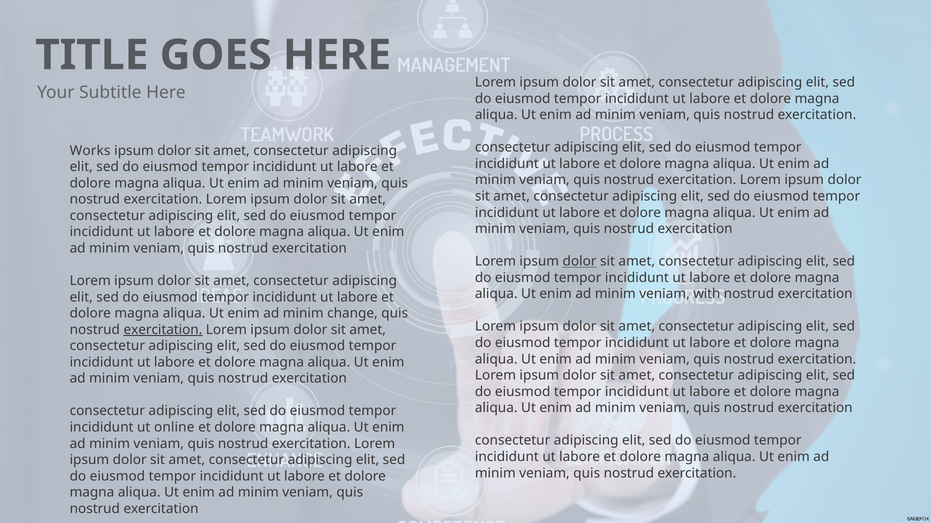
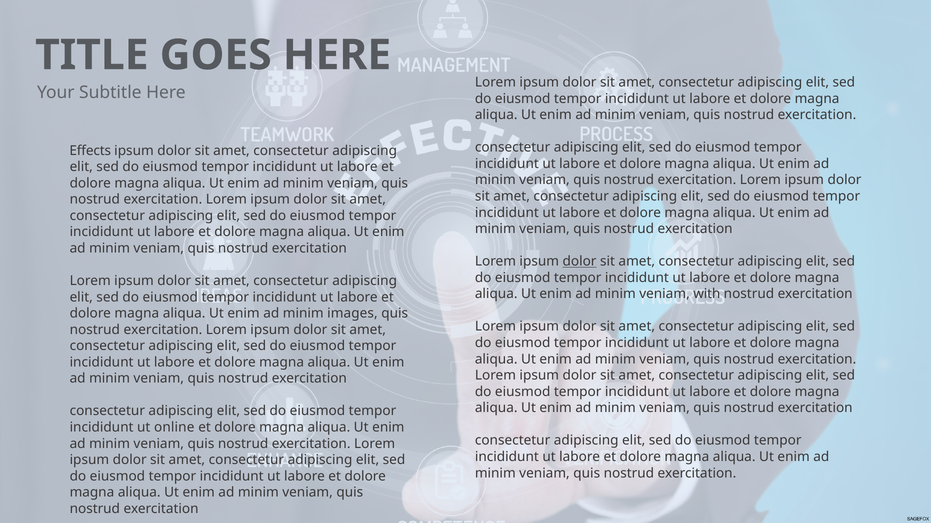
Works: Works -> Effects
change: change -> images
exercitation at (163, 330) underline: present -> none
